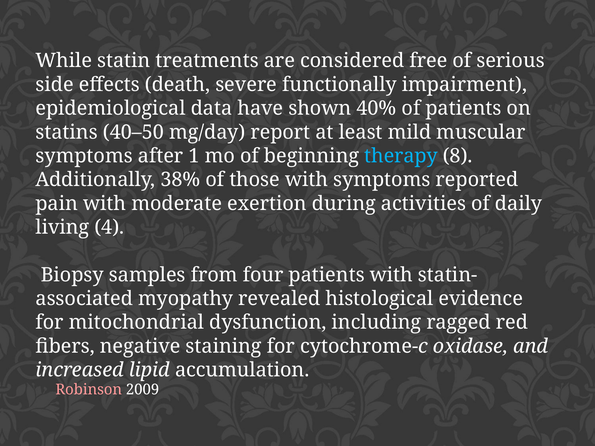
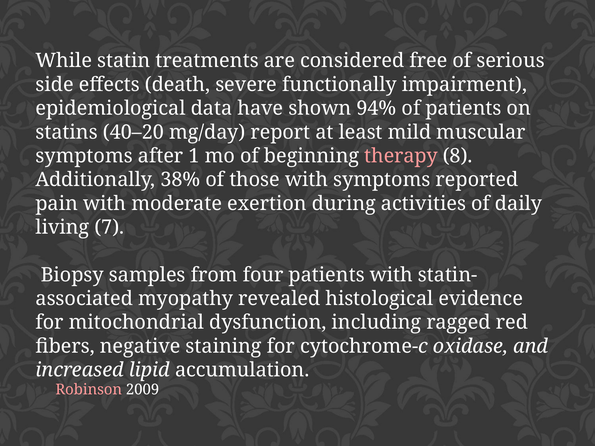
40%: 40% -> 94%
40–50: 40–50 -> 40–20
therapy colour: light blue -> pink
4: 4 -> 7
